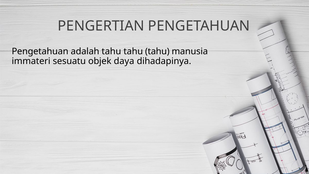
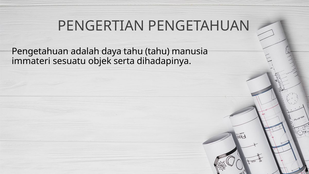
adalah tahu: tahu -> daya
daya: daya -> serta
